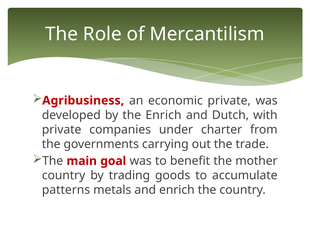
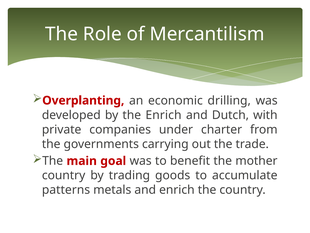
Agribusiness: Agribusiness -> Overplanting
economic private: private -> drilling
